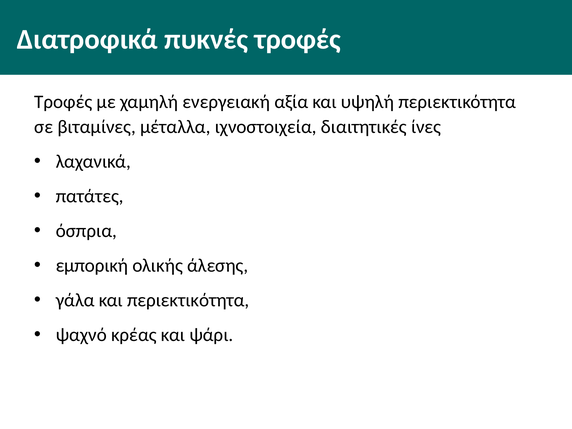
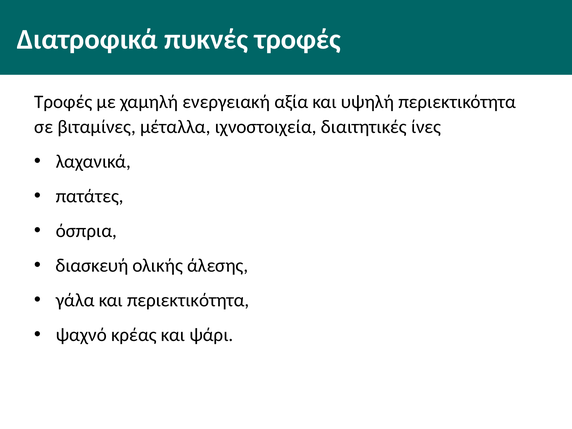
εμπορική: εμπορική -> διασκευή
